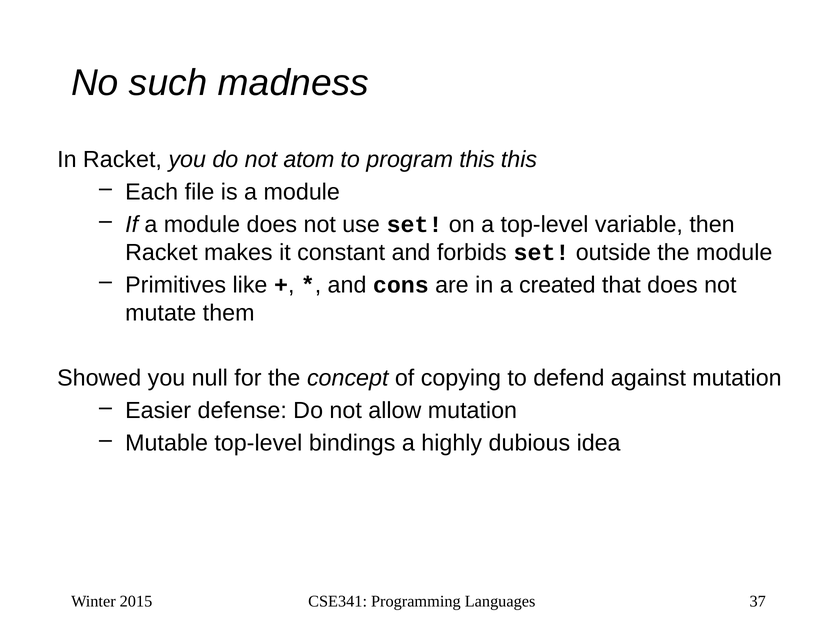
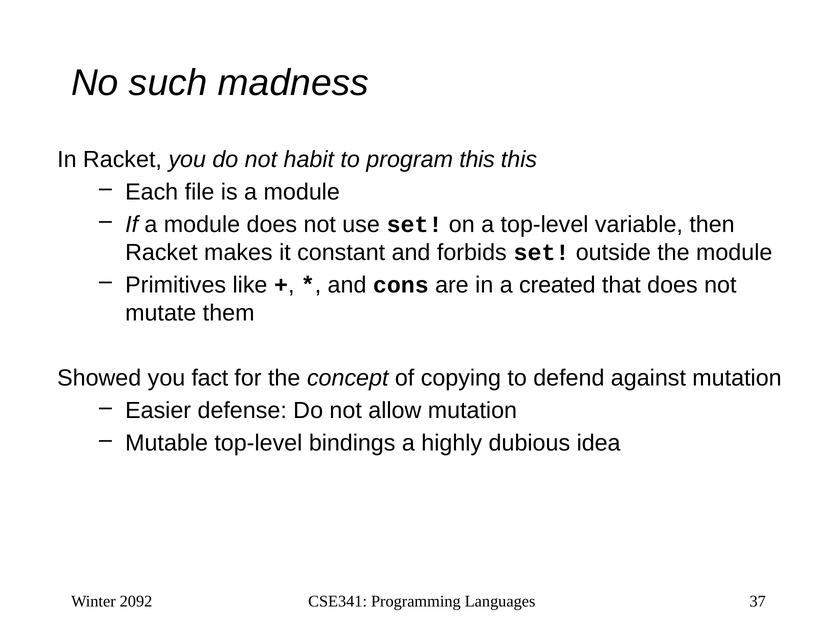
atom: atom -> habit
null: null -> fact
2015: 2015 -> 2092
